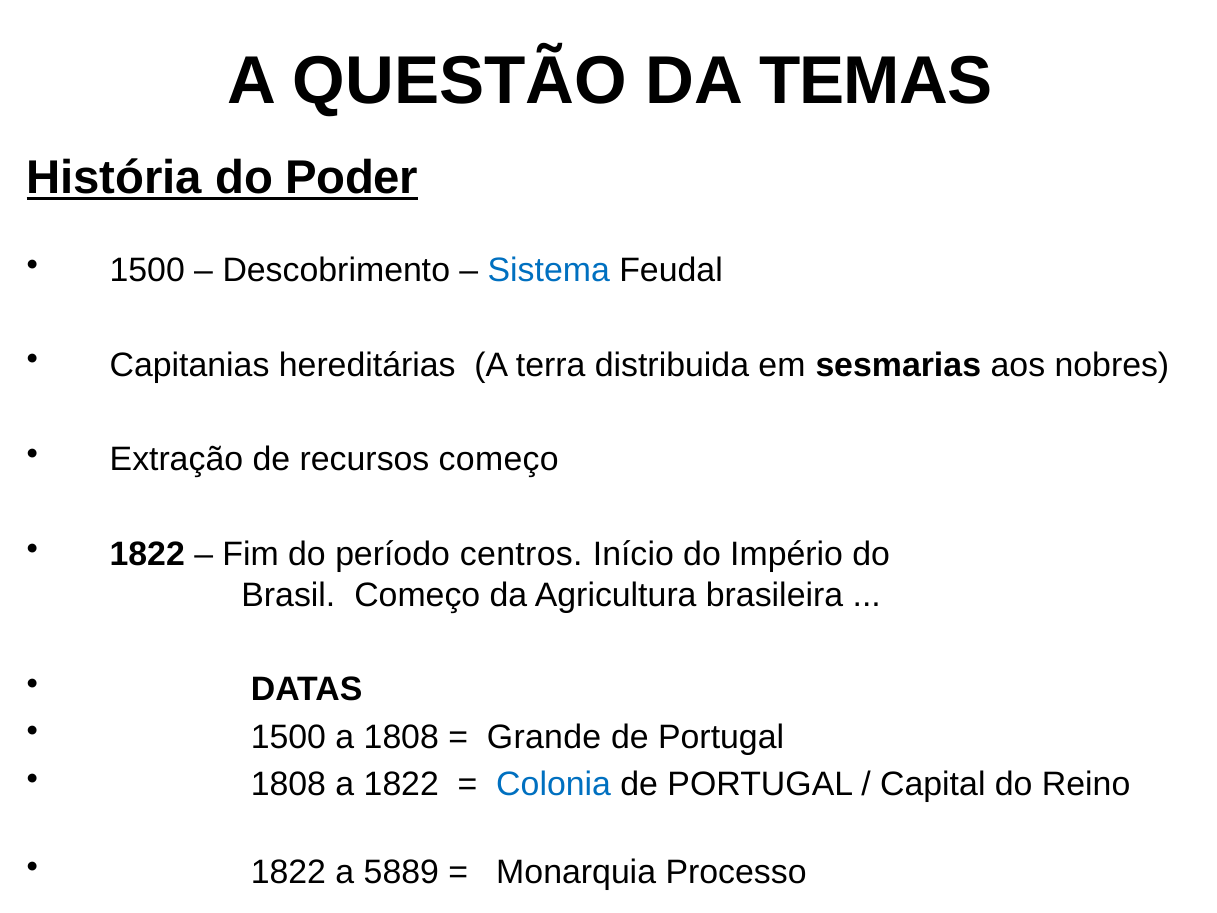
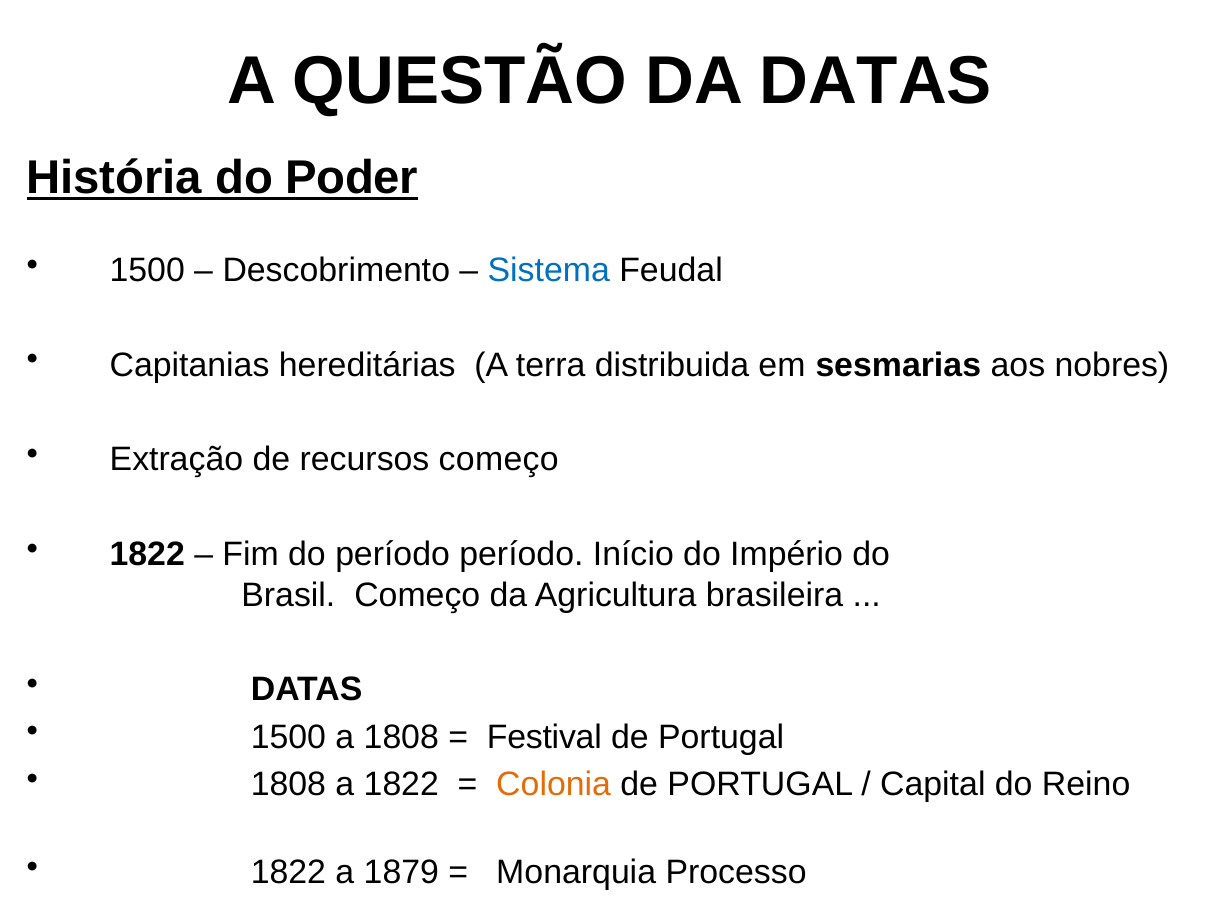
DA TEMAS: TEMAS -> DATAS
período centros: centros -> período
Grande: Grande -> Festival
Colonia colour: blue -> orange
5889: 5889 -> 1879
